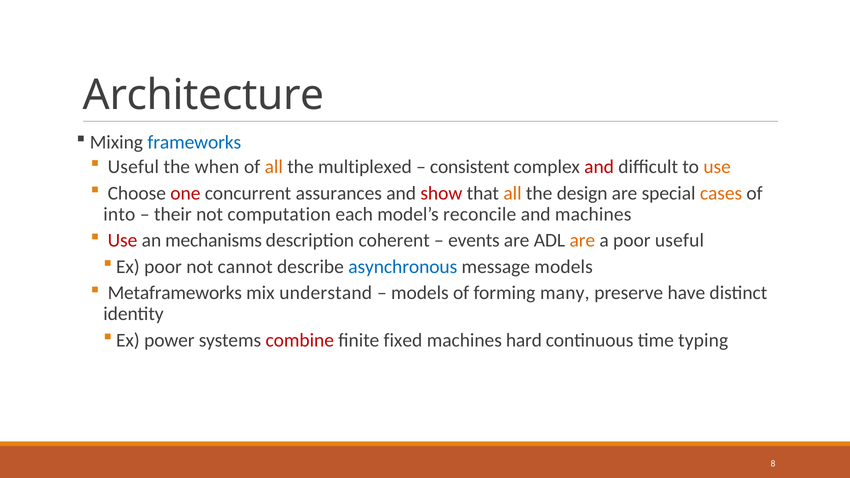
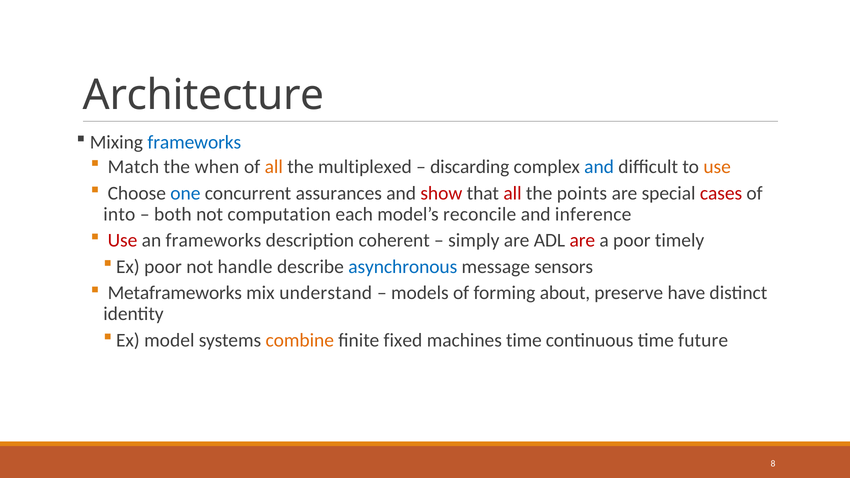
Useful at (133, 167): Useful -> Match
consistent: consistent -> discarding
and at (599, 167) colour: red -> blue
one colour: red -> blue
all at (512, 193) colour: orange -> red
design: design -> points
cases colour: orange -> red
their: their -> both
and machines: machines -> inference
an mechanisms: mechanisms -> frameworks
events: events -> simply
are at (582, 240) colour: orange -> red
poor useful: useful -> timely
cannot: cannot -> handle
message models: models -> sensors
many: many -> about
power: power -> model
combine colour: red -> orange
machines hard: hard -> time
typing: typing -> future
